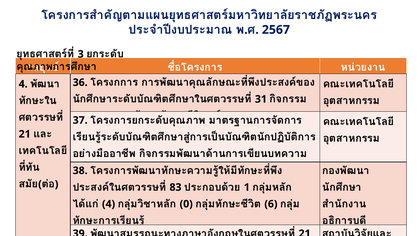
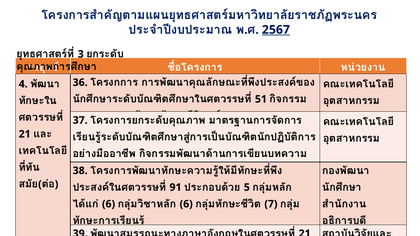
2567 underline: none -> present
31: 31 -> 51
83: 83 -> 91
1: 1 -> 5
4 at (109, 204): 4 -> 6
0 at (186, 204): 0 -> 6
6: 6 -> 7
